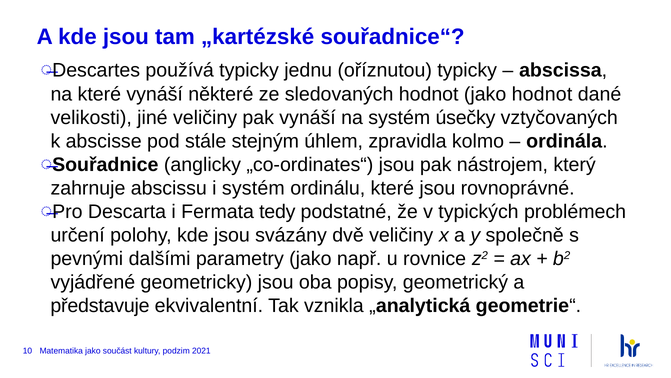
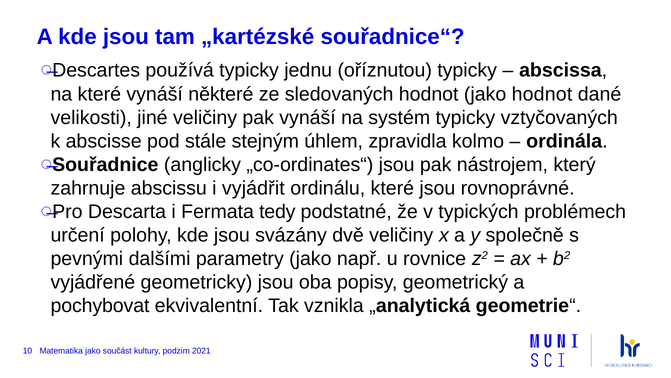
systém úsečky: úsečky -> typicky
i systém: systém -> vyjádřit
představuje: představuje -> pochybovat
